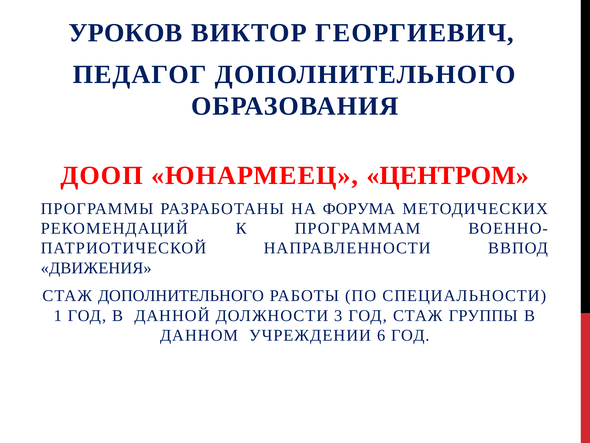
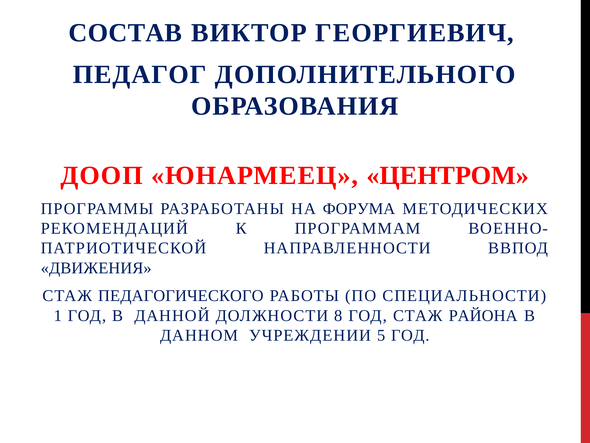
УРОКОВ: УРОКОВ -> СОСТАВ
СТАЖ ДОПОЛНИТЕЛЬНОГО: ДОПОЛНИТЕЛЬНОГО -> ПЕДАГОГИЧЕСКОГО
3: 3 -> 8
ГРУППЫ: ГРУППЫ -> РАЙОНА
6: 6 -> 5
